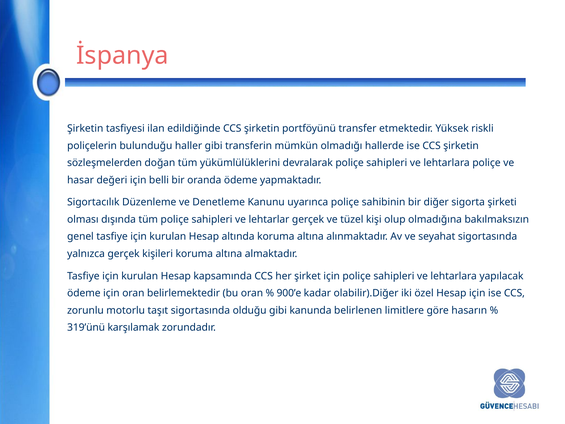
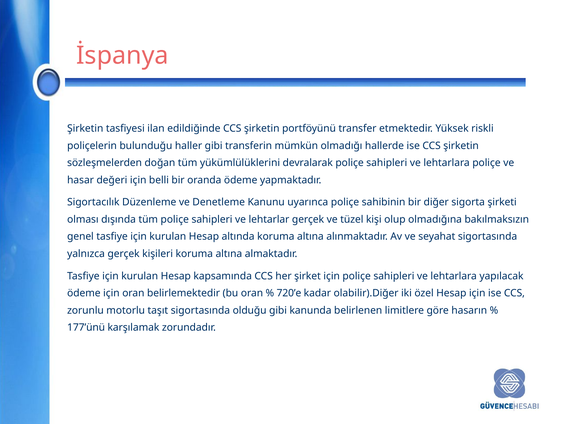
900’e: 900’e -> 720’e
319’ünü: 319’ünü -> 177’ünü
